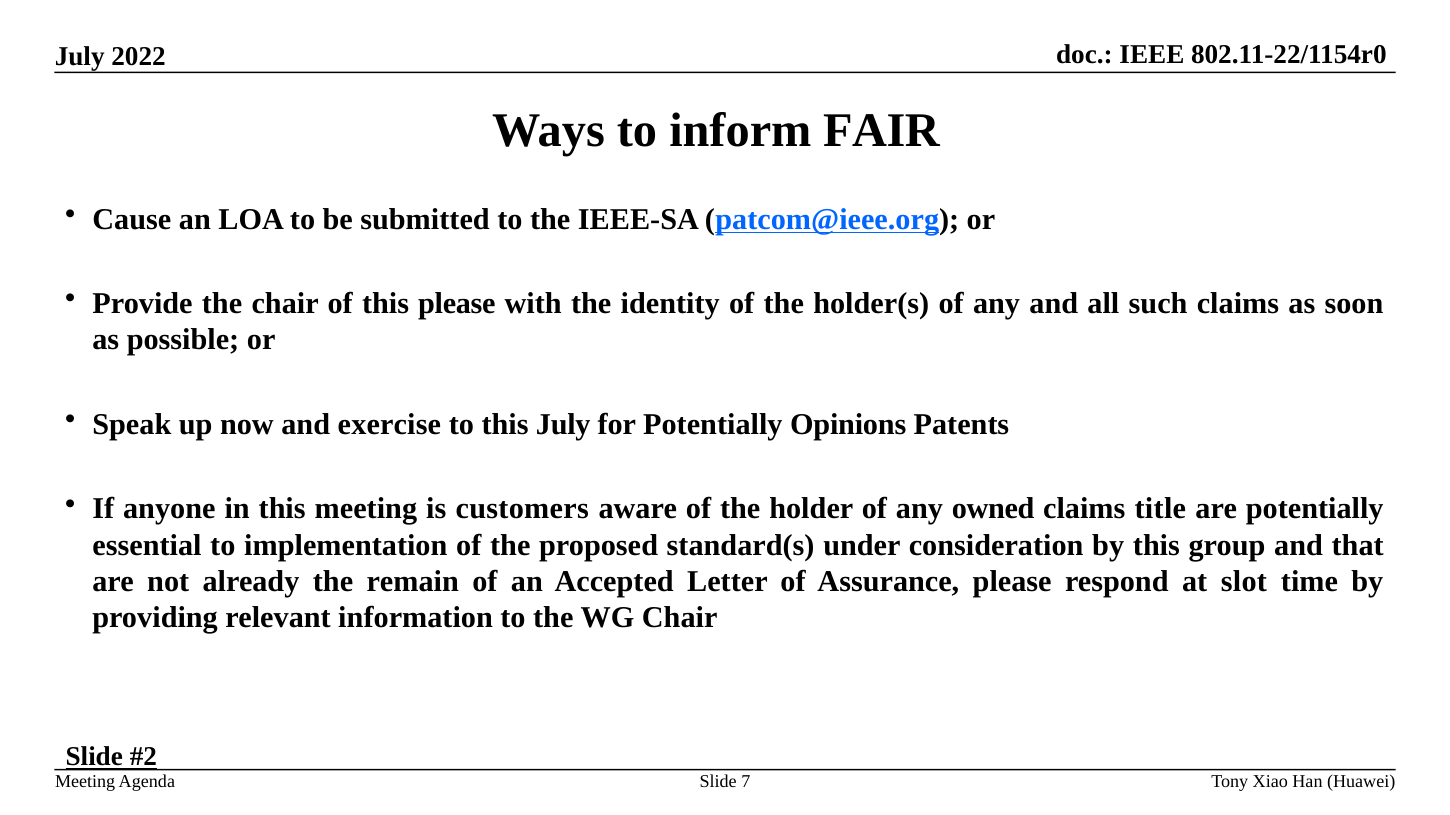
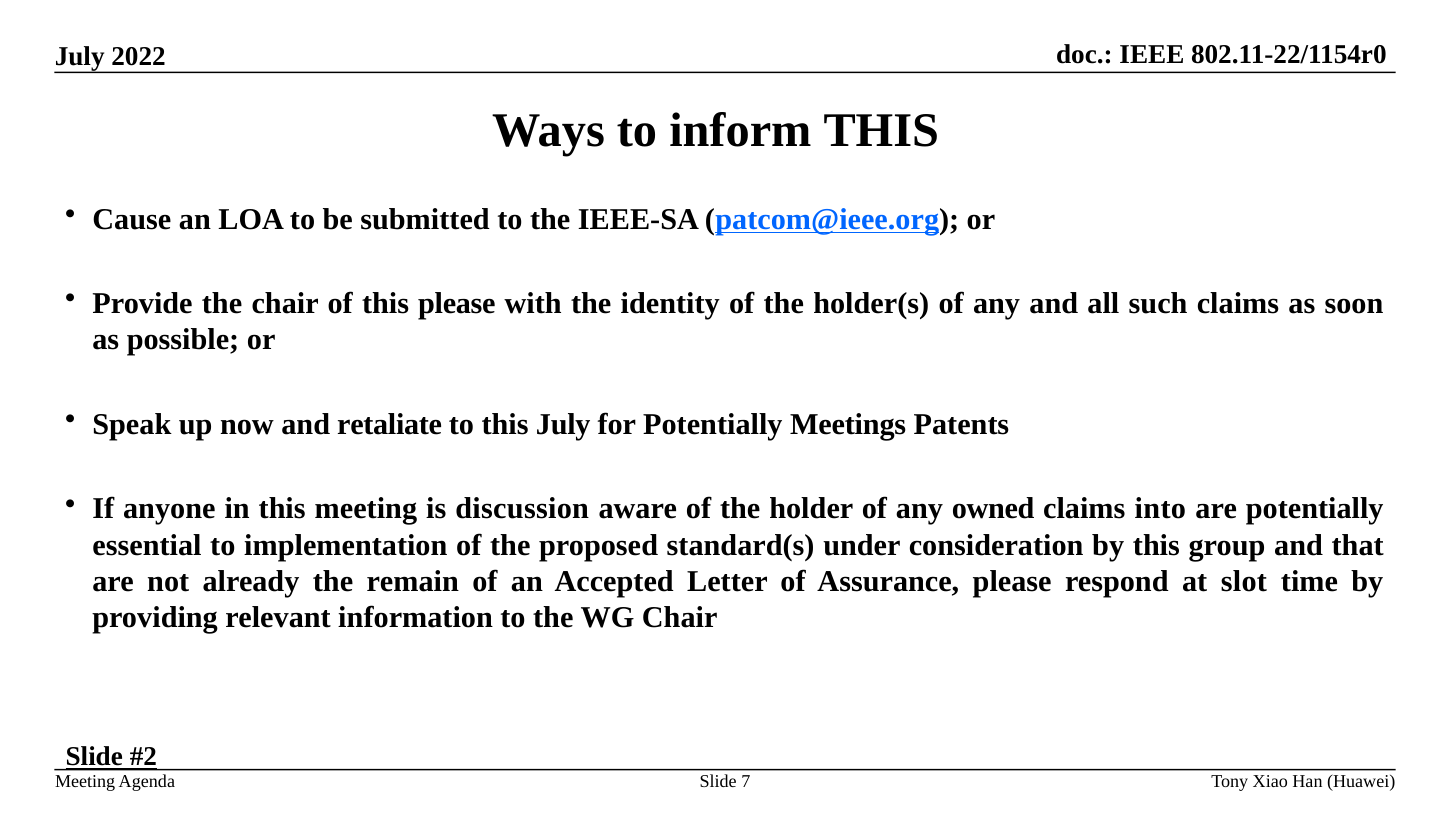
inform FAIR: FAIR -> THIS
exercise: exercise -> retaliate
Opinions: Opinions -> Meetings
customers: customers -> discussion
title: title -> into
